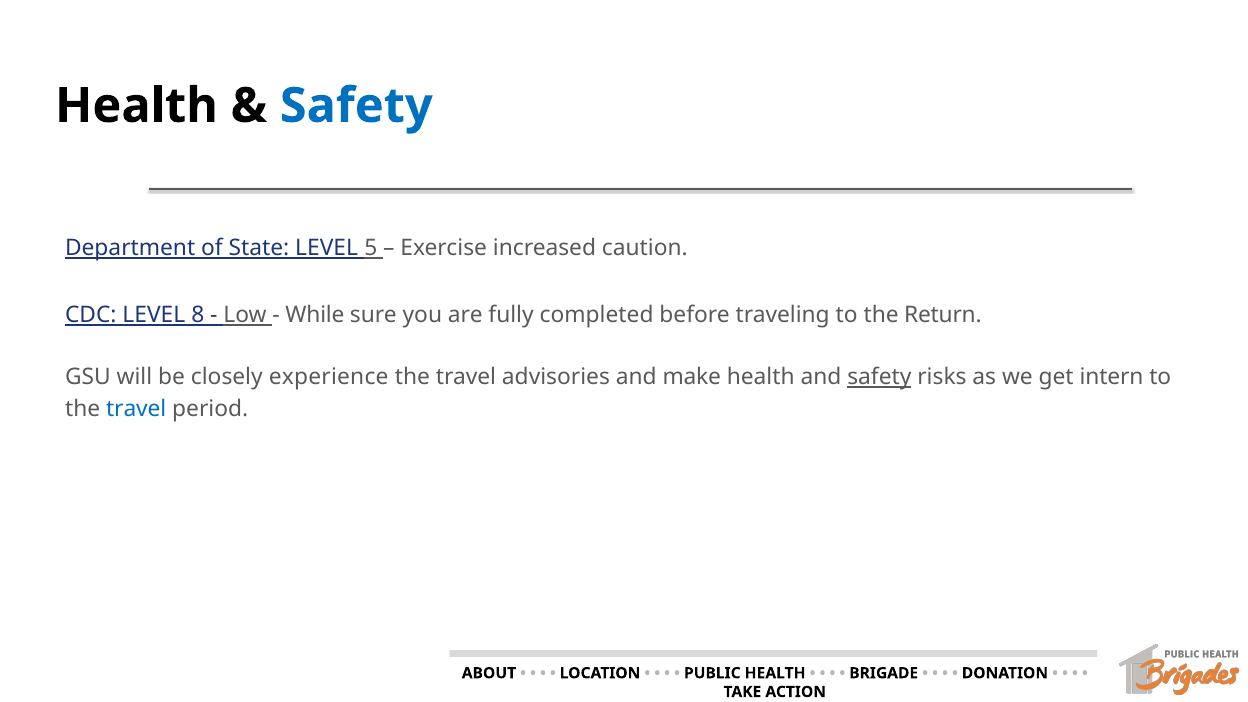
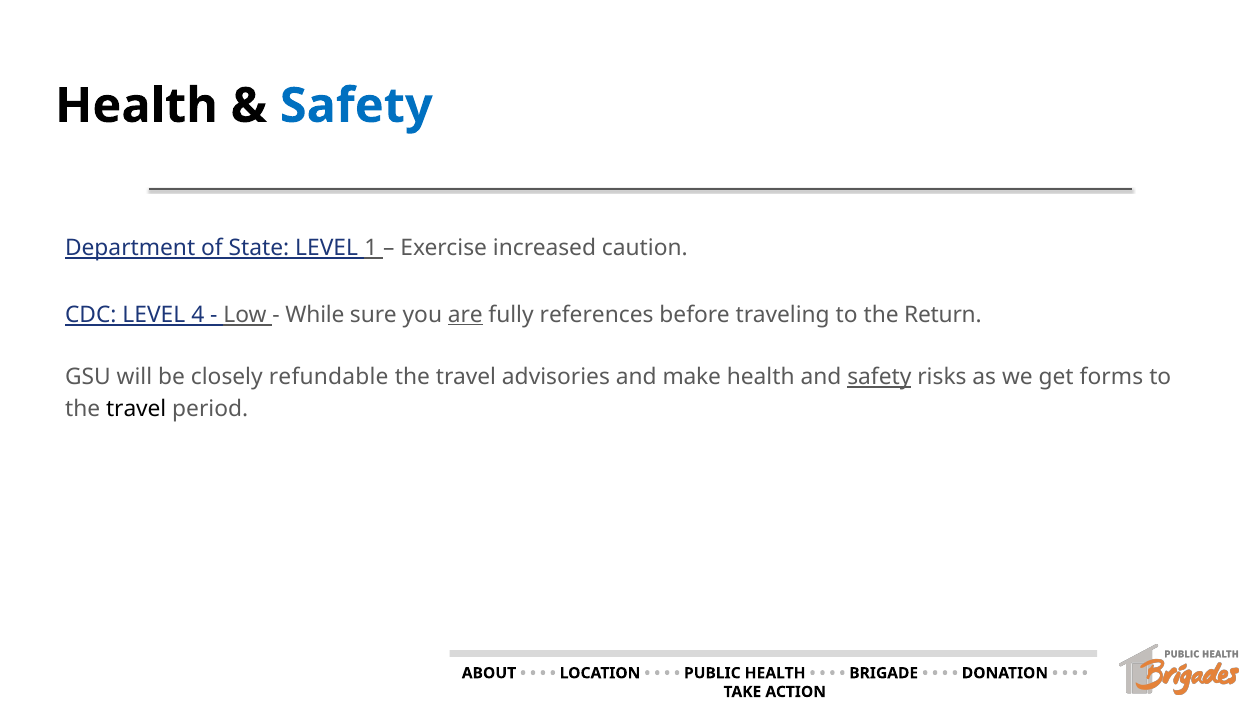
5: 5 -> 1
8: 8 -> 4
are underline: none -> present
completed: completed -> references
experience: experience -> refundable
intern: intern -> forms
travel at (136, 409) colour: blue -> black
